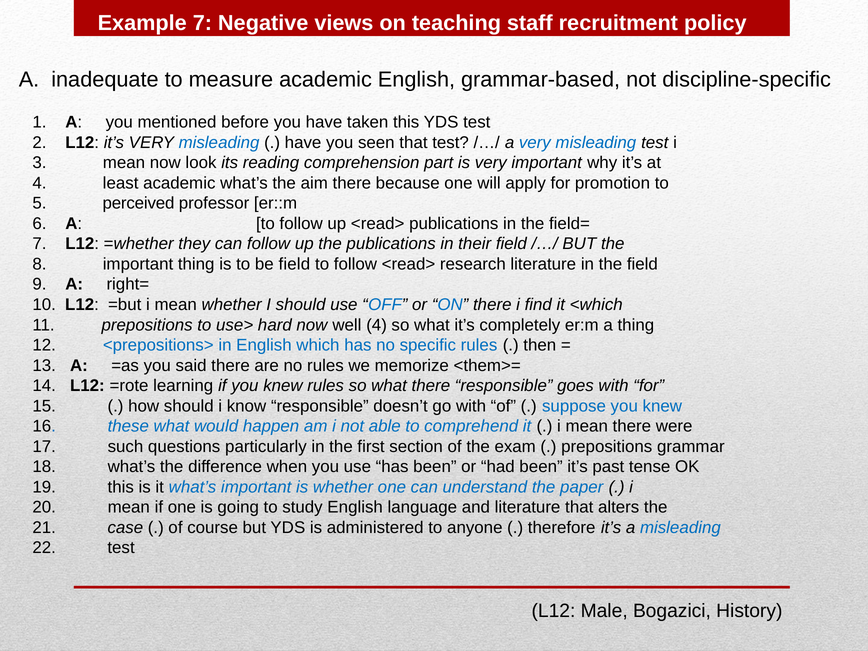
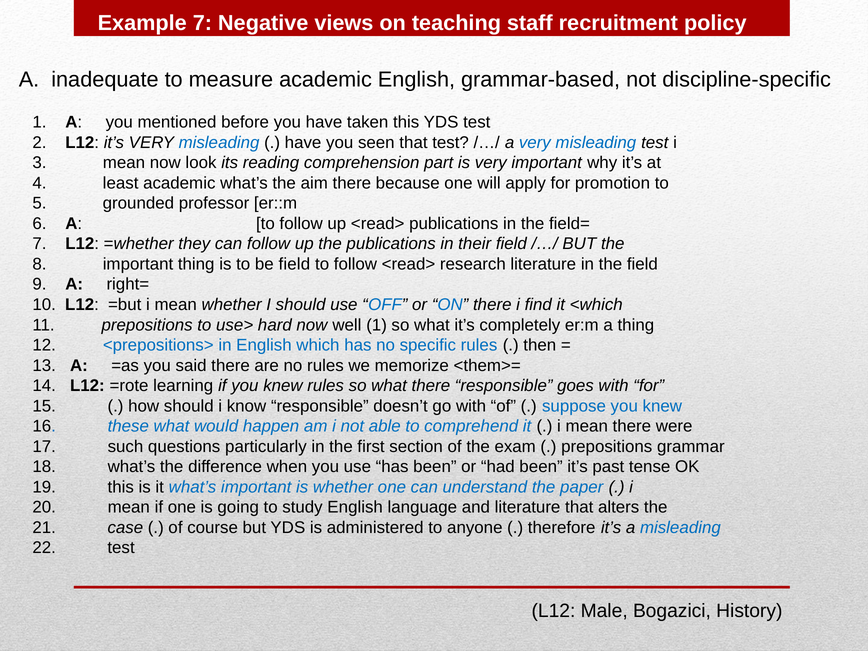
perceived: perceived -> grounded
well 4: 4 -> 1
